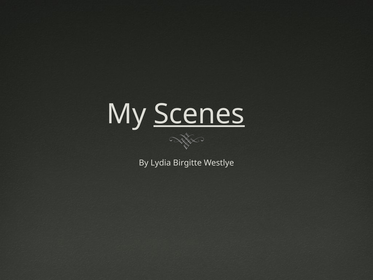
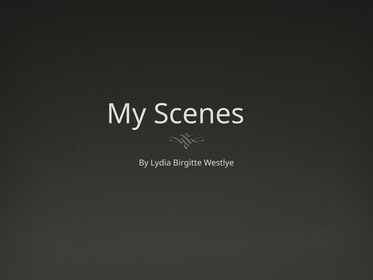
Scenes underline: present -> none
